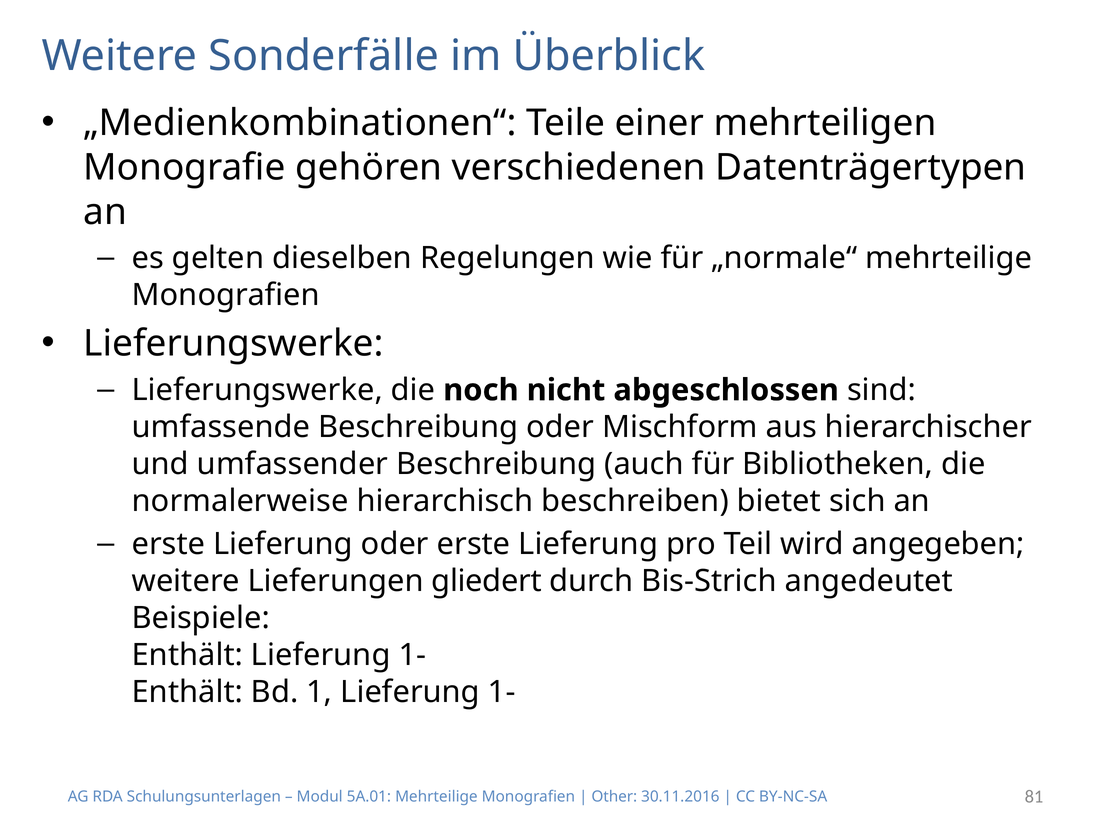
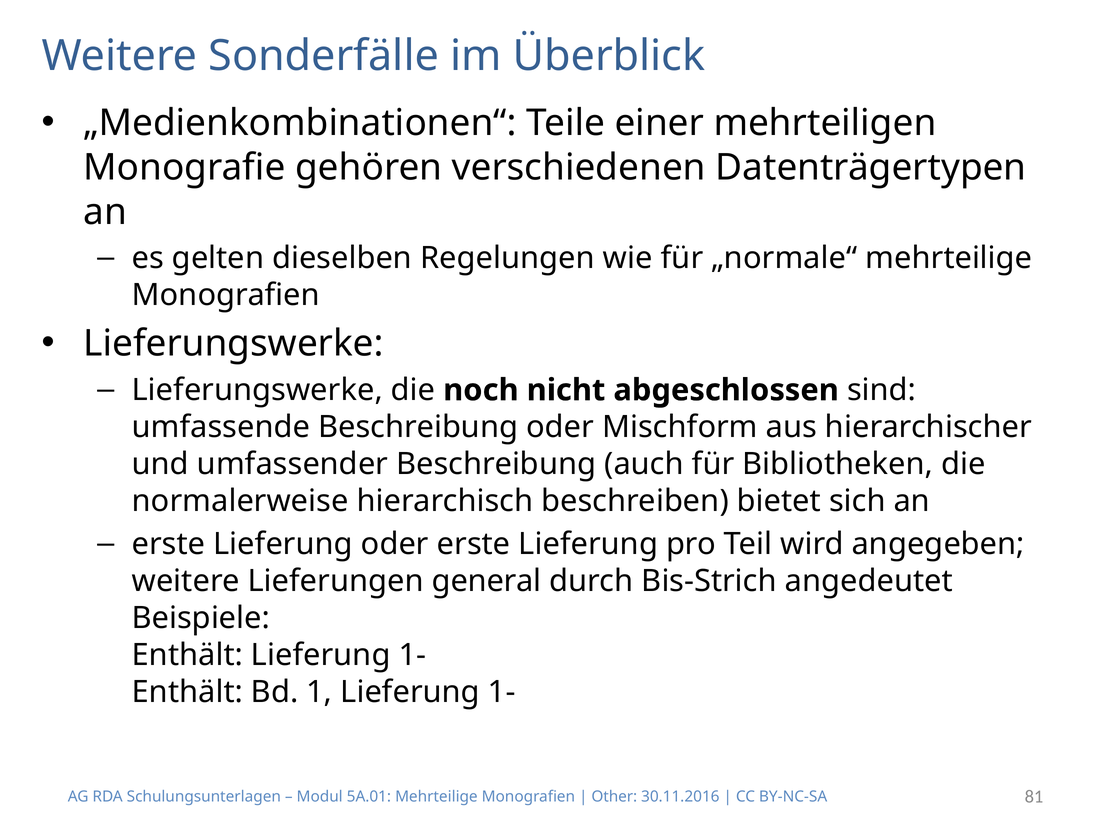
gliedert: gliedert -> general
